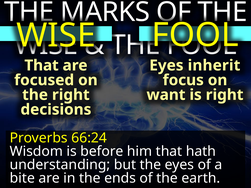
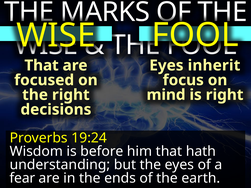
want: want -> mind
66:24: 66:24 -> 19:24
bite: bite -> fear
